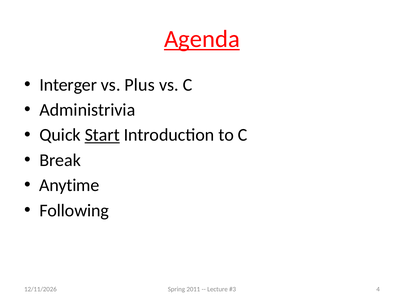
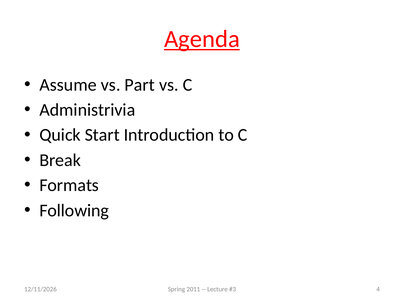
Interger: Interger -> Assume
Plus: Plus -> Part
Start underline: present -> none
Anytime: Anytime -> Formats
